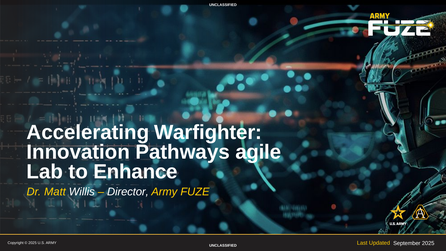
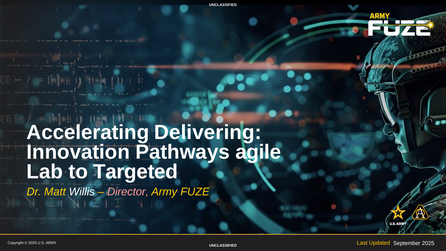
Warfighter: Warfighter -> Delivering
Enhance: Enhance -> Targeted
Director colour: white -> pink
